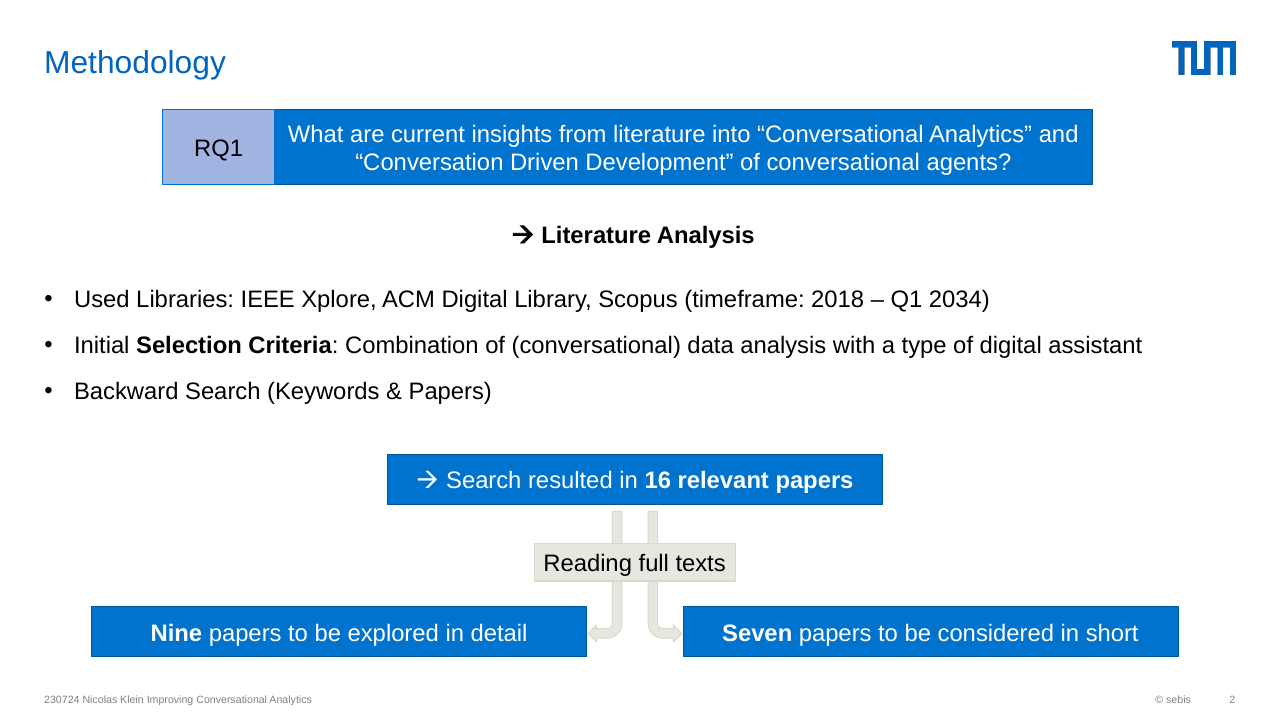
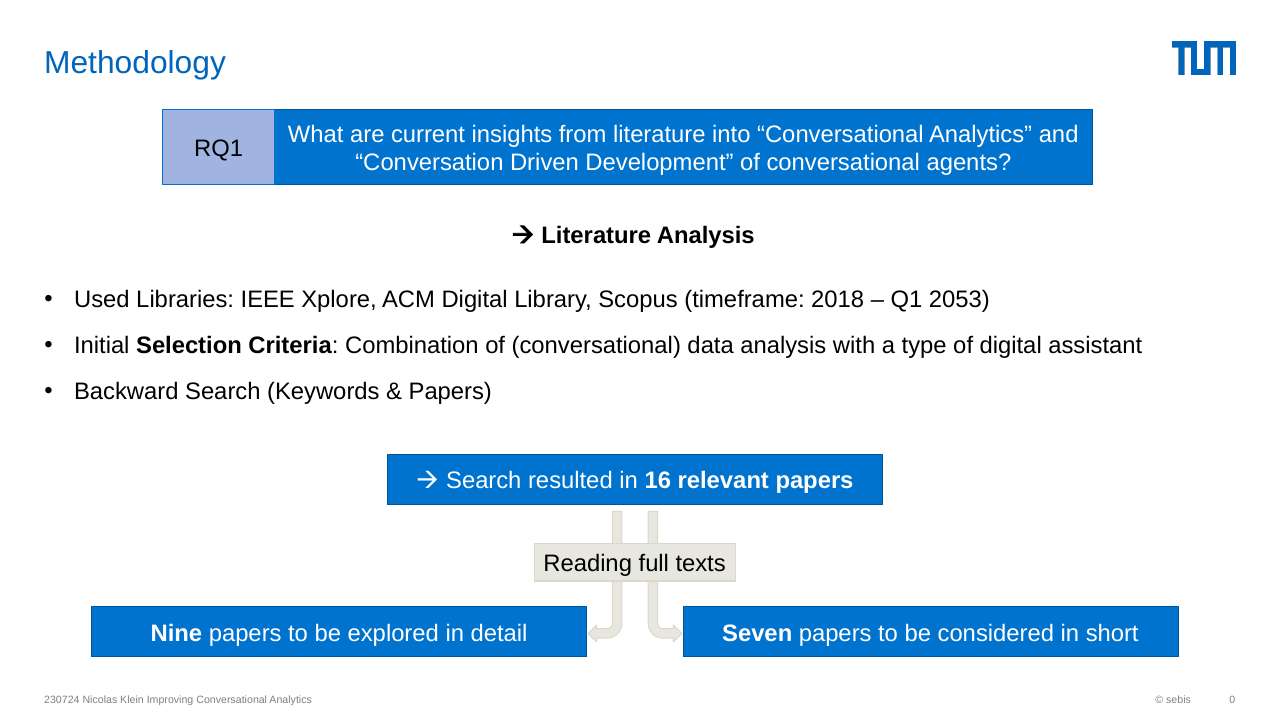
2034: 2034 -> 2053
2: 2 -> 0
